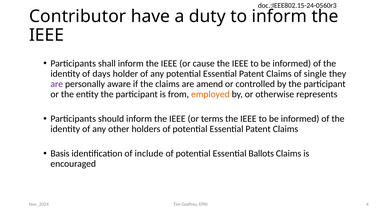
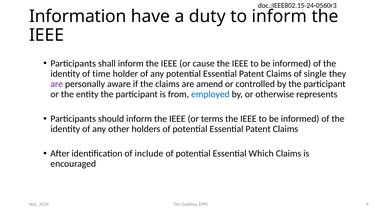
Contributor: Contributor -> Information
days: days -> time
employed colour: orange -> blue
Basis: Basis -> After
Ballots: Ballots -> Which
